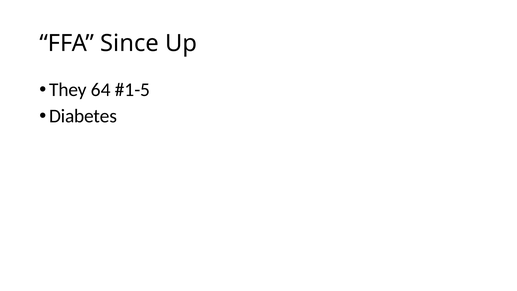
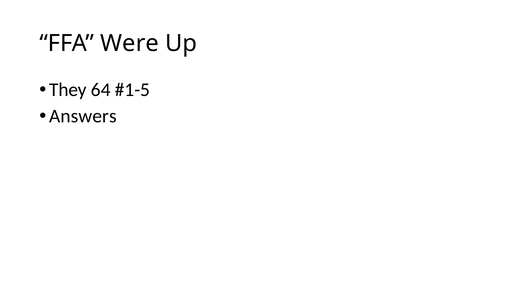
Since: Since -> Were
Diabetes: Diabetes -> Answers
